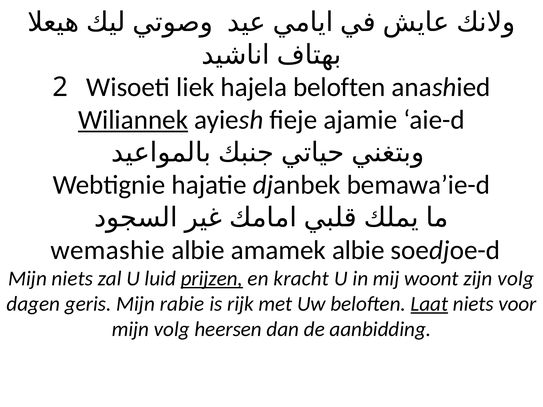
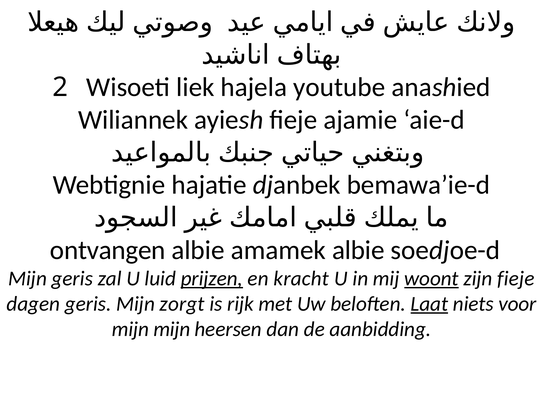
hajela beloften: beloften -> youtube
Wiliannek underline: present -> none
wemashie: wemashie -> ontvangen
Mijn niets: niets -> geris
woont underline: none -> present
zijn volg: volg -> fieje
rabie: rabie -> zorgt
mijn volg: volg -> mijn
